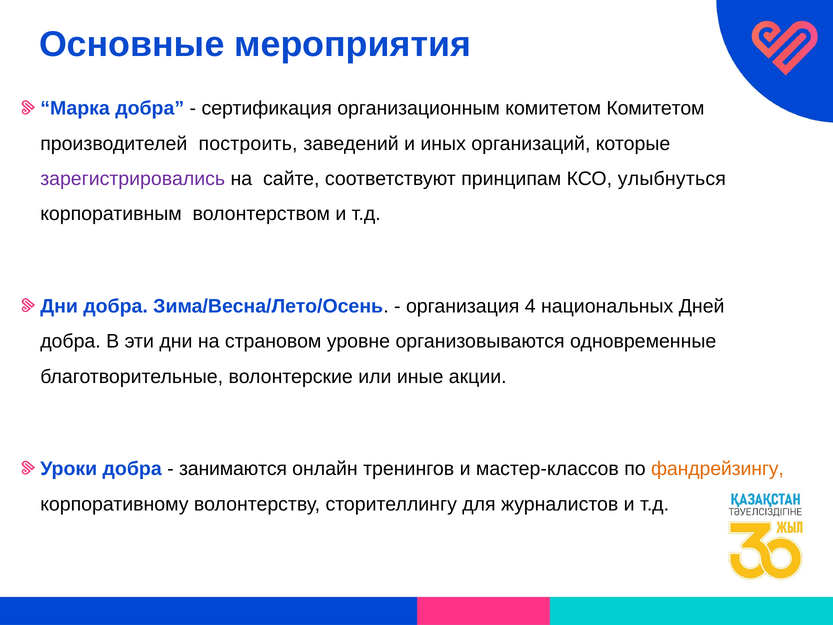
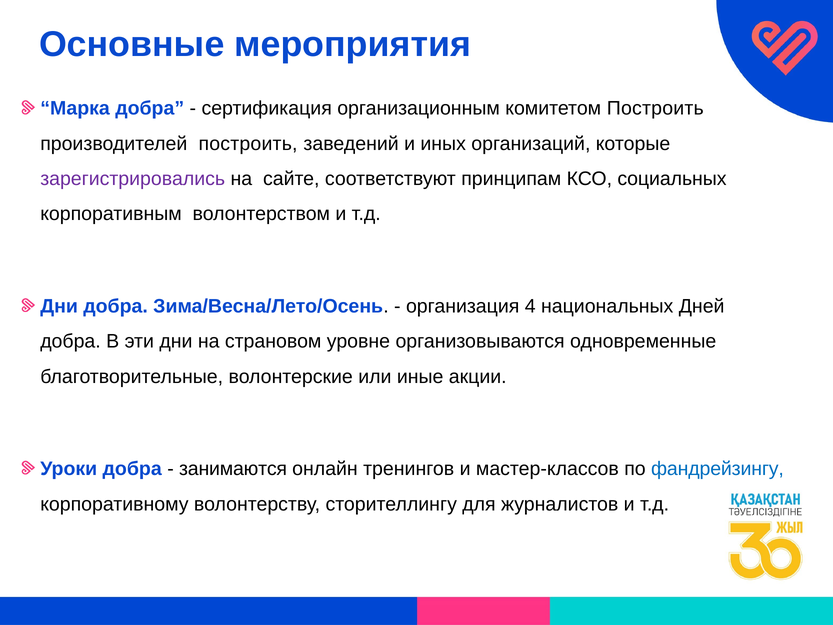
комитетом Комитетом: Комитетом -> Построить
улыбнуться: улыбнуться -> социальных
фандрейзингу colour: orange -> blue
